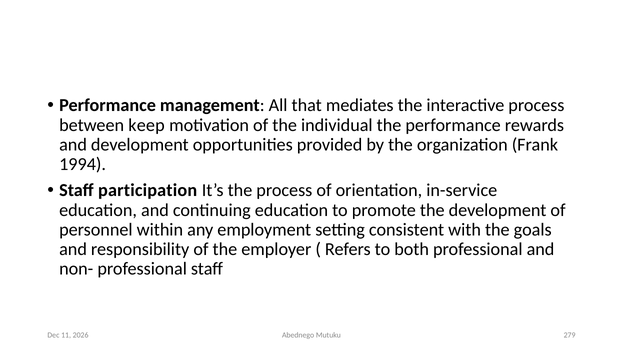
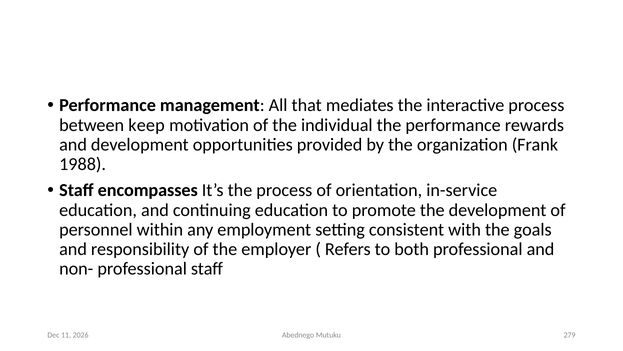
1994: 1994 -> 1988
participation: participation -> encompasses
